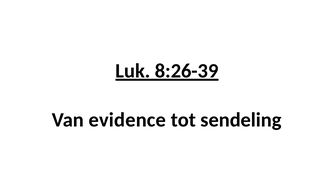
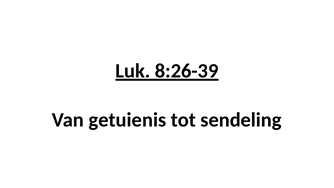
evidence: evidence -> getuienis
